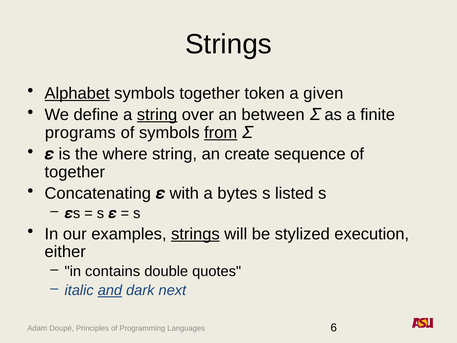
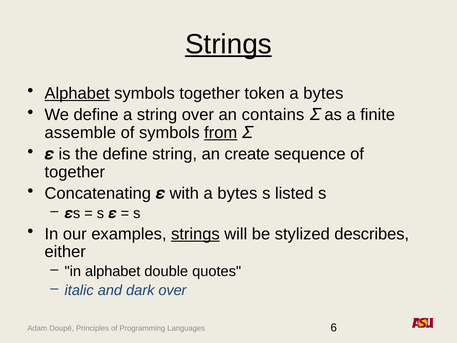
Strings at (228, 44) underline: none -> present
given at (323, 93): given -> bytes
string at (157, 115) underline: present -> none
between: between -> contains
programs: programs -> assemble
the where: where -> define
execution: execution -> describes
in contains: contains -> alphabet
and underline: present -> none
dark next: next -> over
